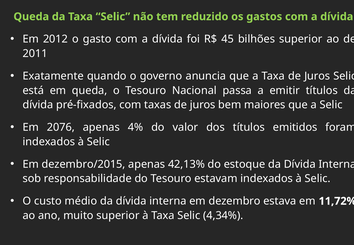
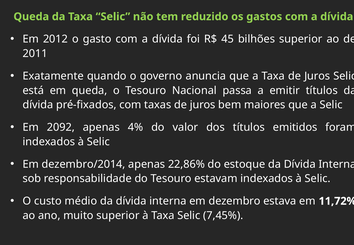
2076: 2076 -> 2092
dezembro/2015: dezembro/2015 -> dezembro/2014
42,13%: 42,13% -> 22,86%
4,34%: 4,34% -> 7,45%
